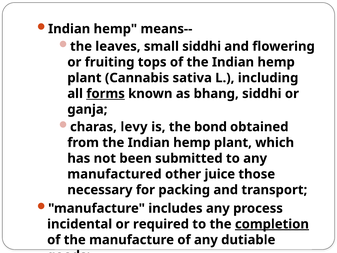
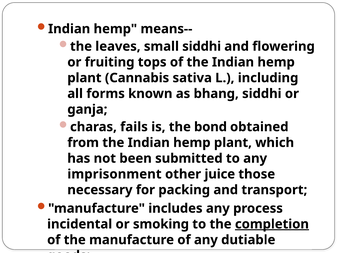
forms underline: present -> none
levy: levy -> fails
manufactured: manufactured -> imprisonment
required: required -> smoking
